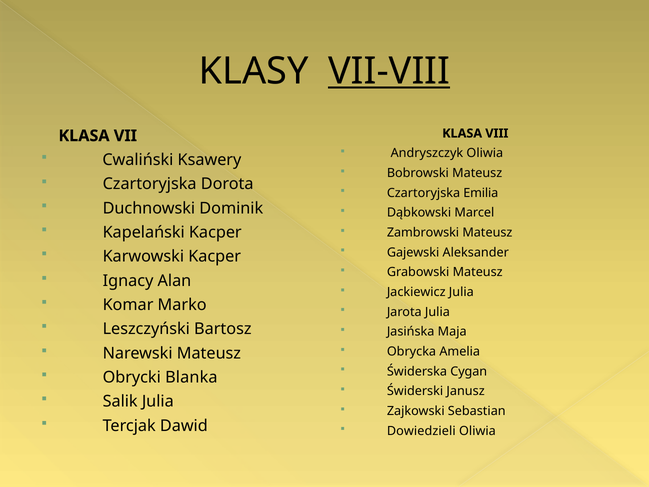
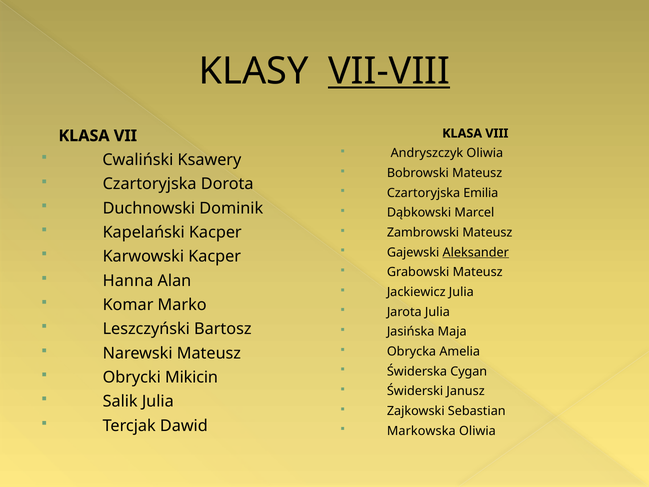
Aleksander underline: none -> present
Ignacy: Ignacy -> Hanna
Blanka: Blanka -> Mikicin
Dowiedzieli: Dowiedzieli -> Markowska
